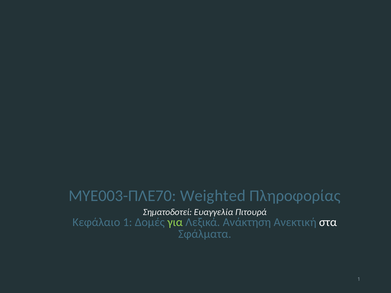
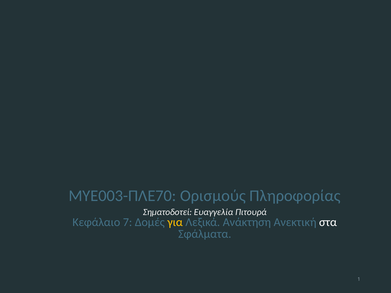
Weighted: Weighted -> Ορισμούς
Κεφάλαιο 1: 1 -> 7
για colour: light green -> yellow
